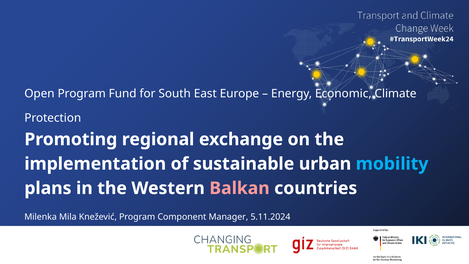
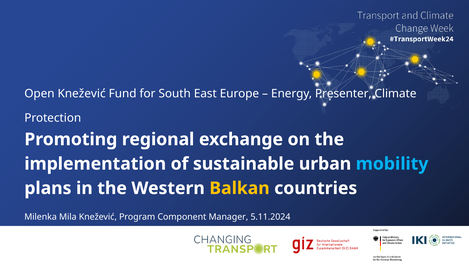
Open Program: Program -> Knežević
Economic: Economic -> Presenter
Balkan colour: pink -> yellow
